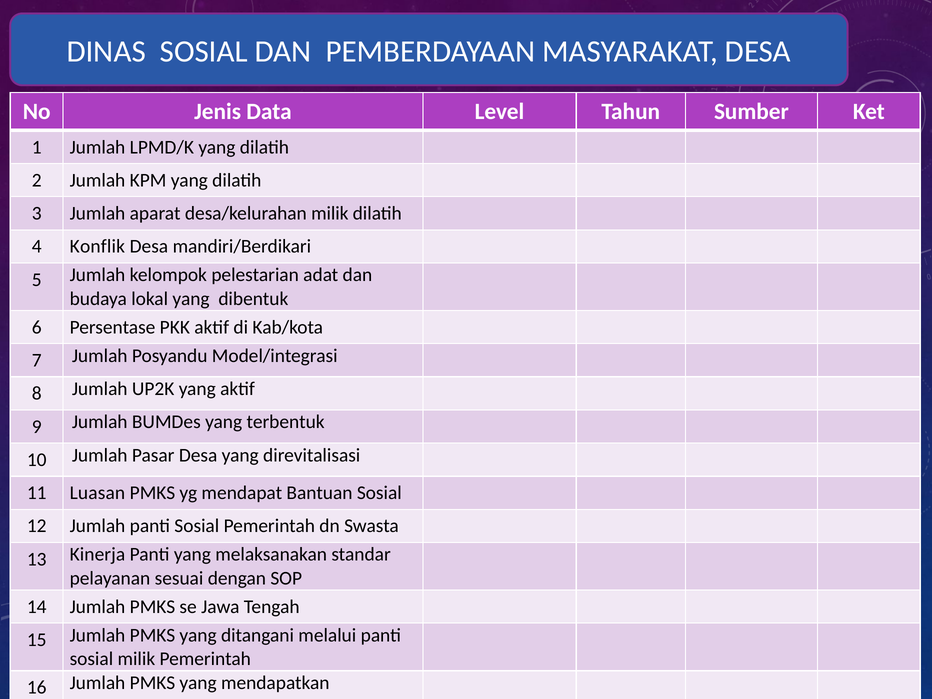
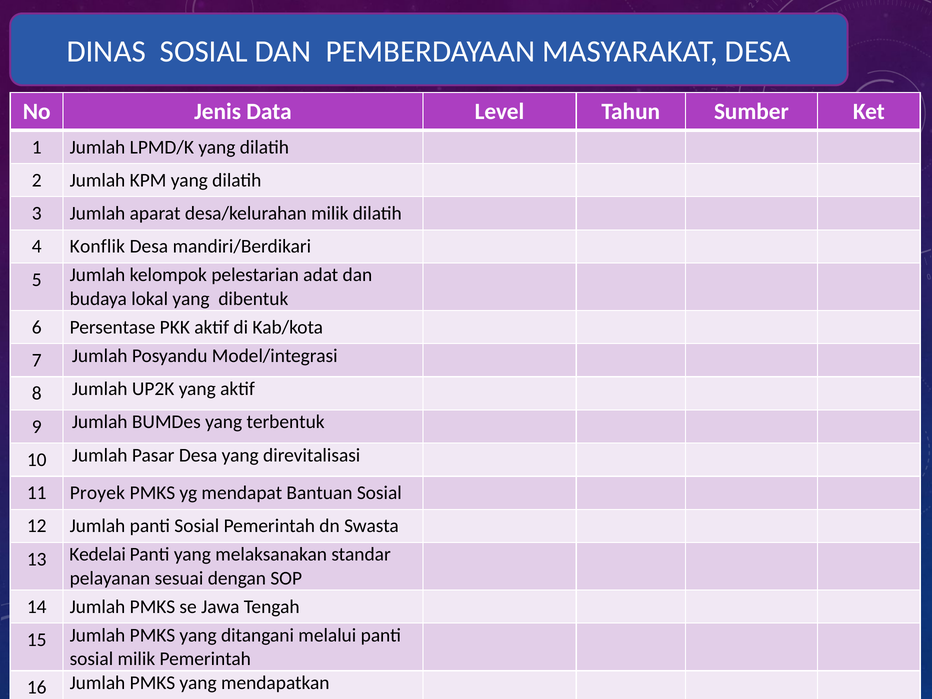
Luasan: Luasan -> Proyek
Kinerja: Kinerja -> Kedelai
